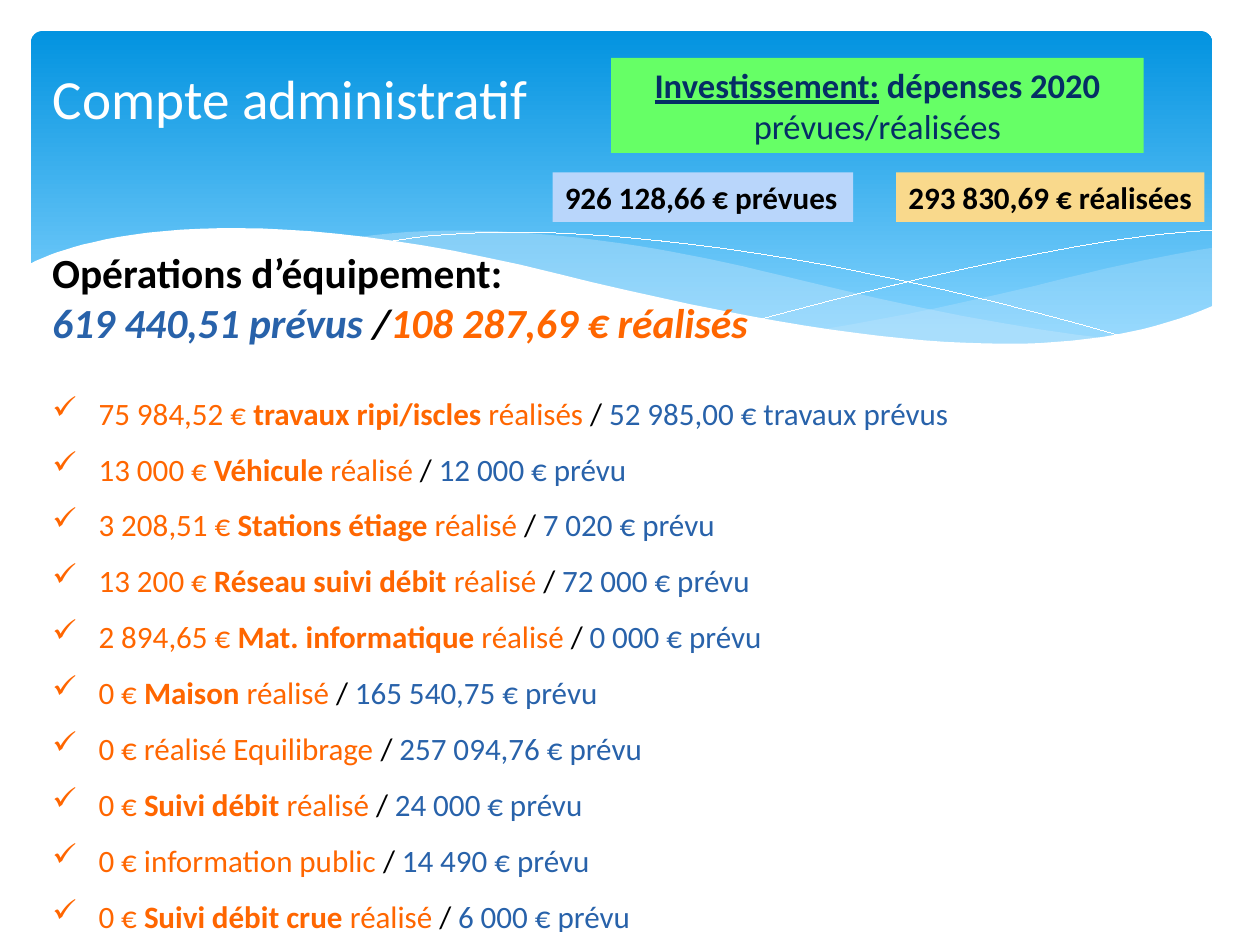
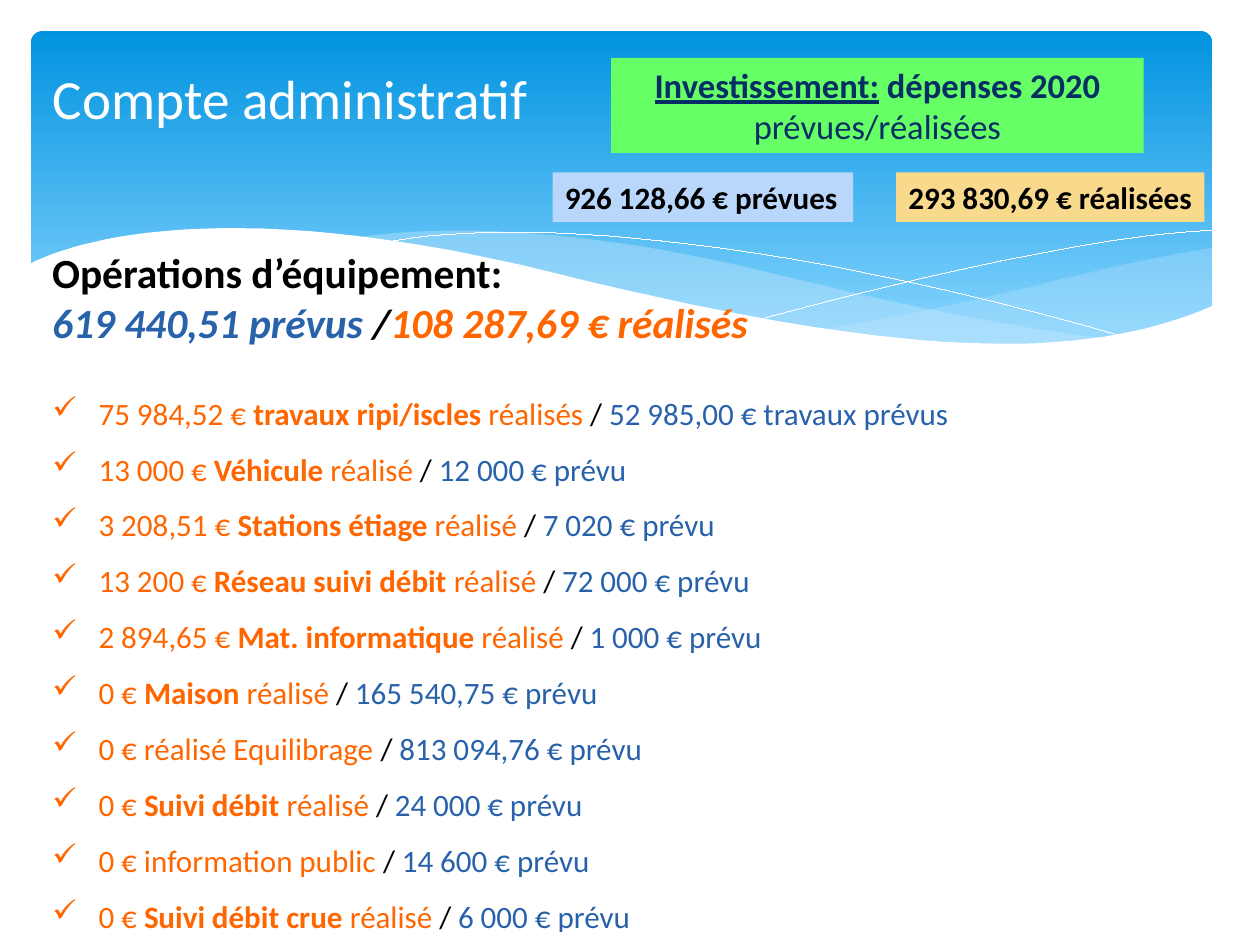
0 at (598, 638): 0 -> 1
257: 257 -> 813
490: 490 -> 600
